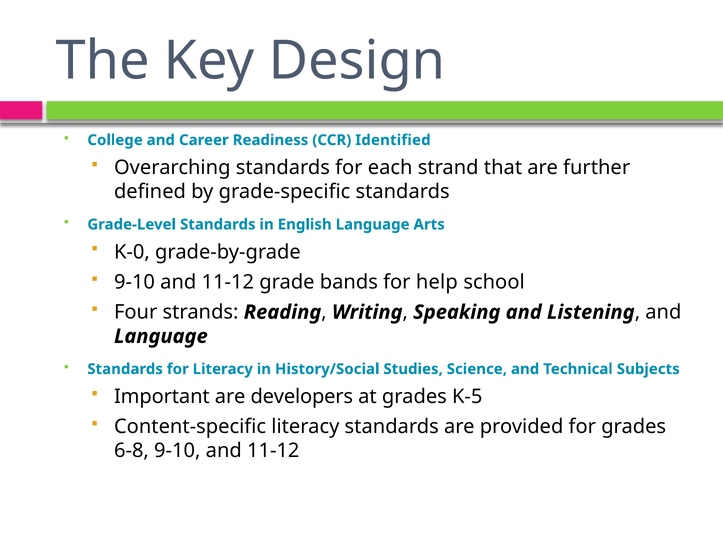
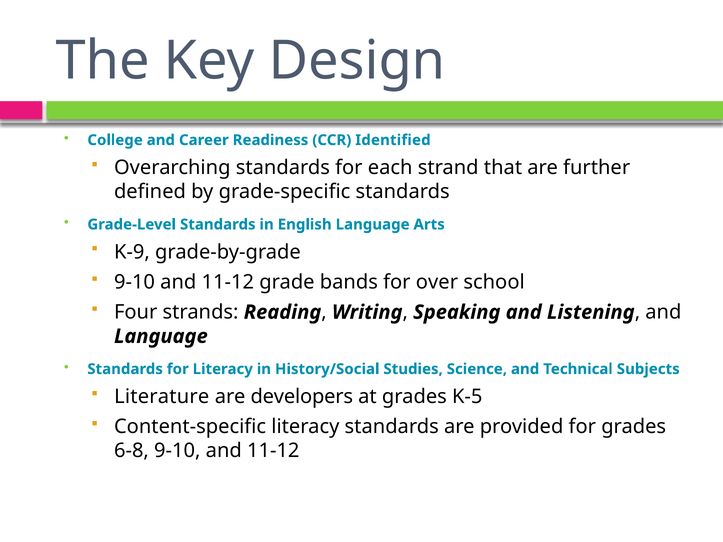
K-0: K-0 -> K-9
help: help -> over
Important: Important -> Literature
